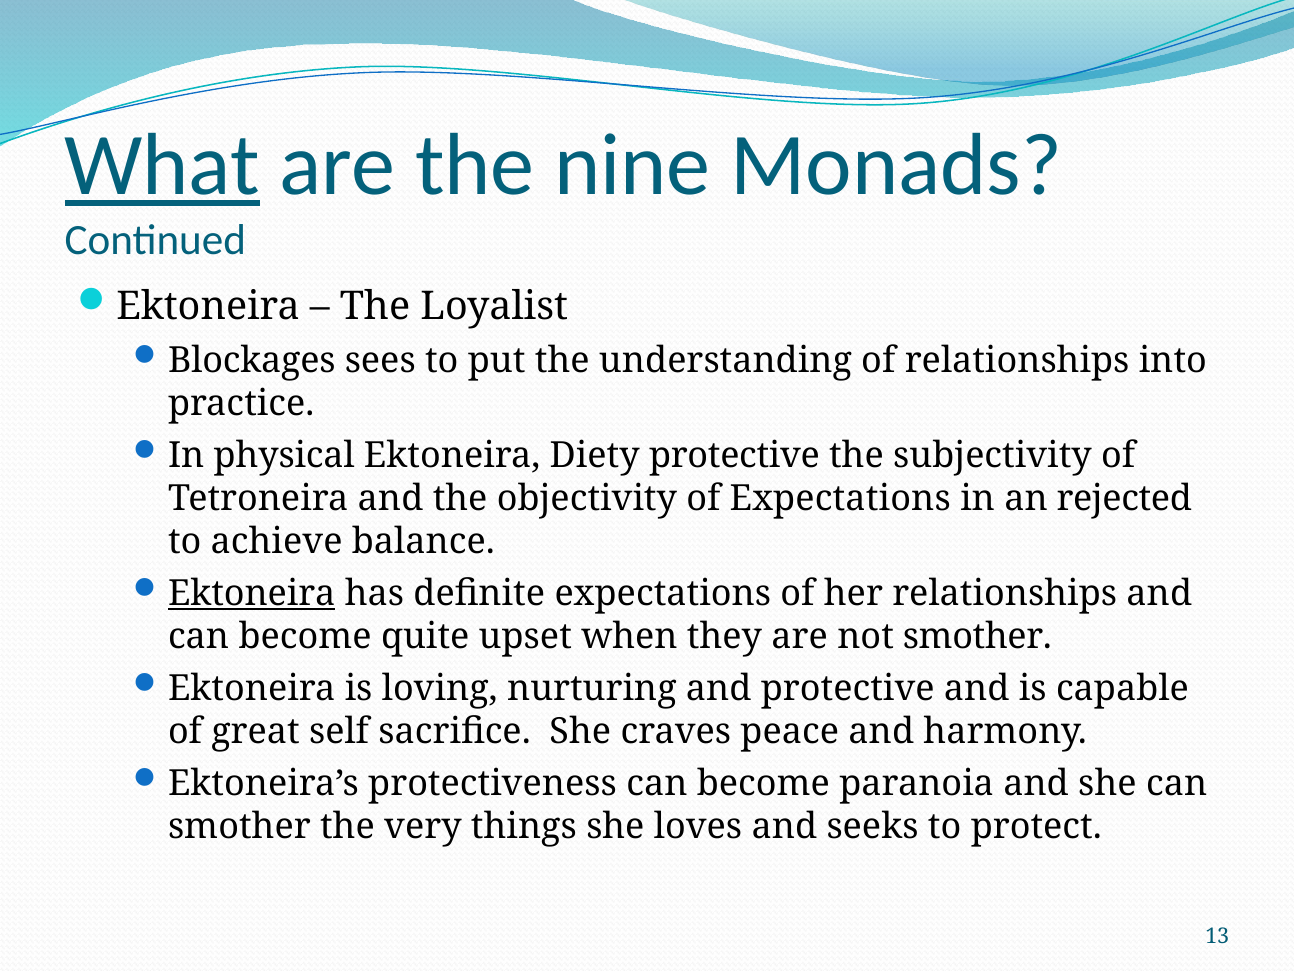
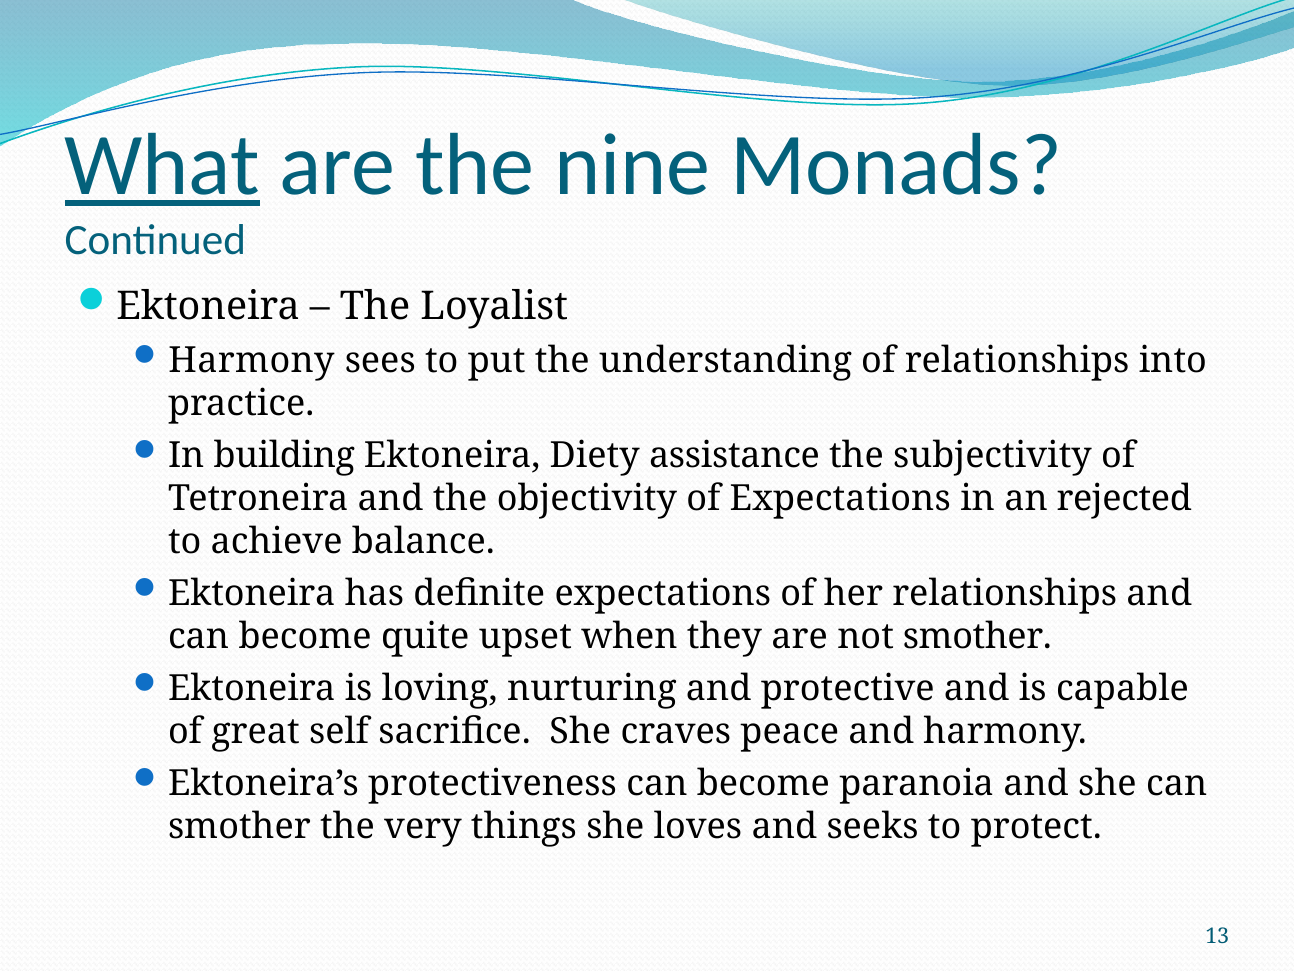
Blockages at (252, 360): Blockages -> Harmony
physical: physical -> building
Diety protective: protective -> assistance
Ektoneira at (252, 593) underline: present -> none
